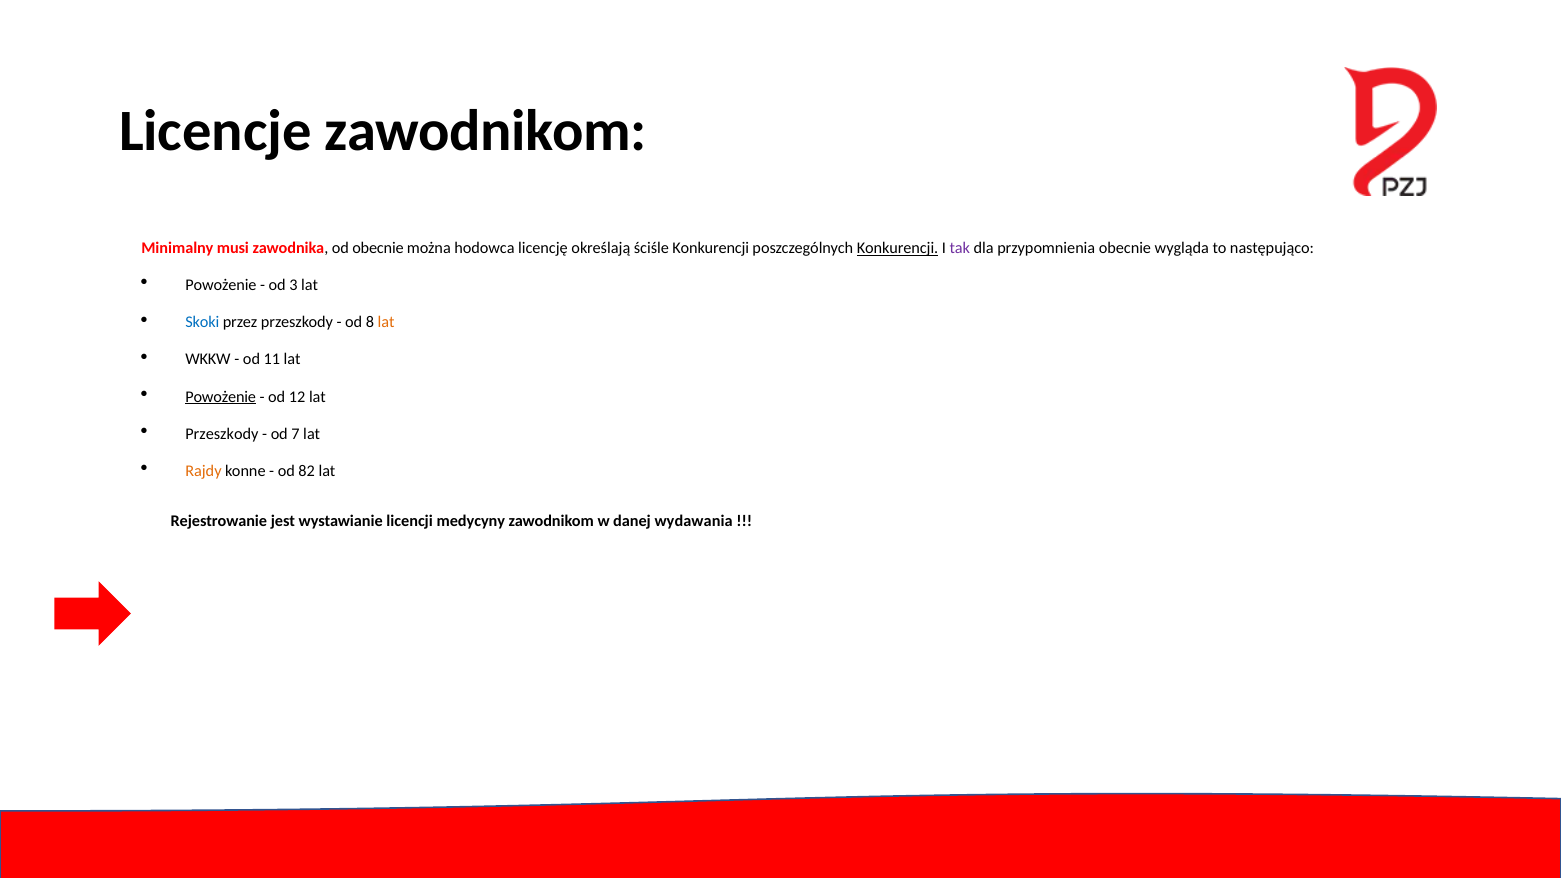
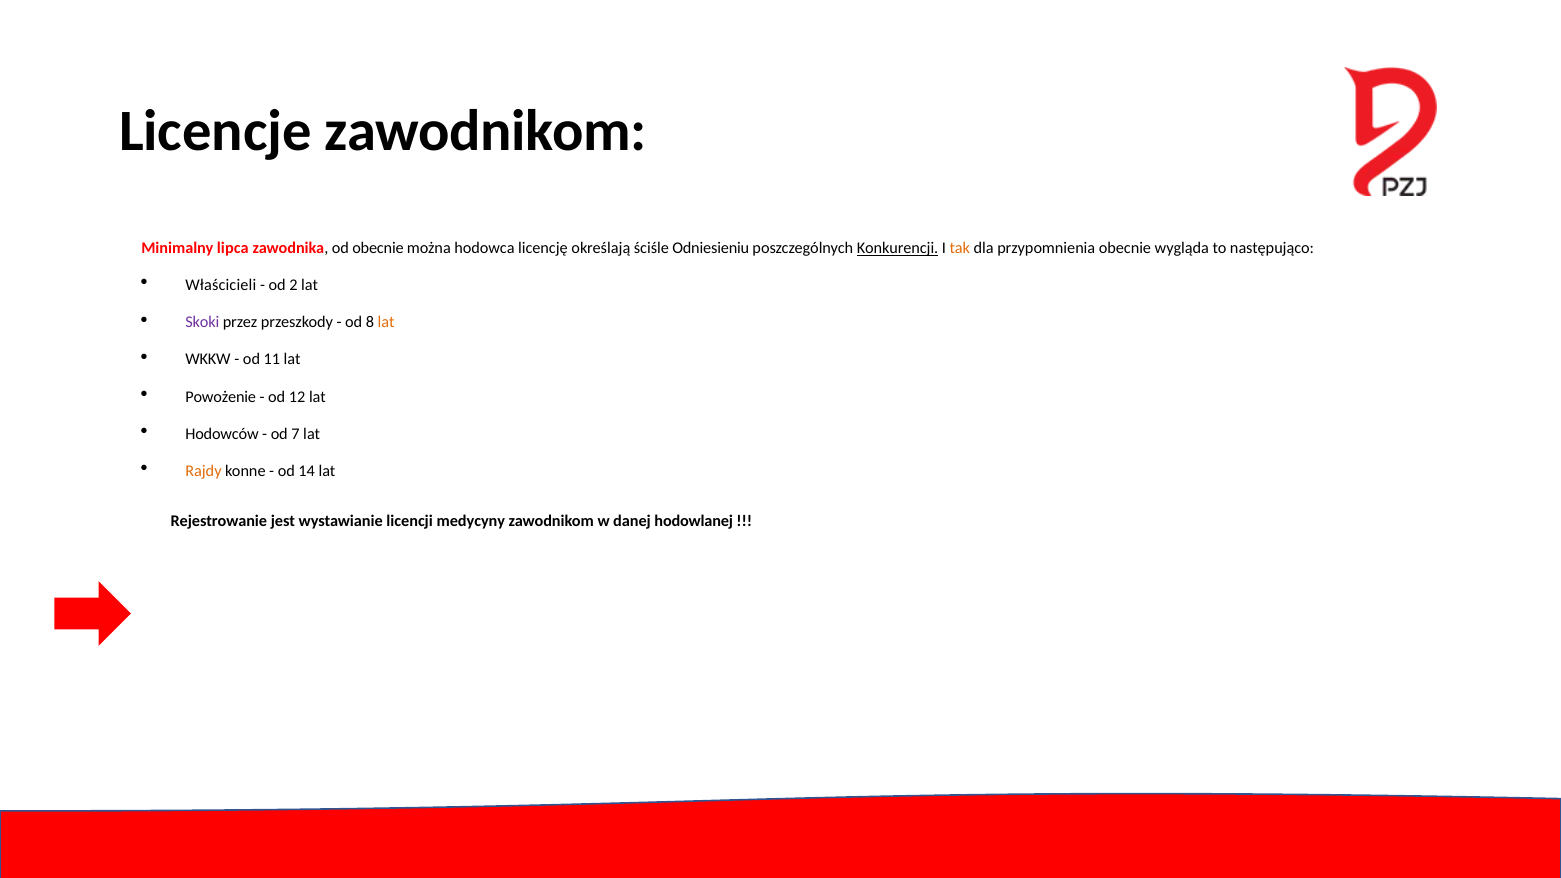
musi: musi -> lipca
ściśle Konkurencji: Konkurencji -> Odniesieniu
tak colour: purple -> orange
Powożenie at (221, 285): Powożenie -> Właścicieli
3: 3 -> 2
Skoki colour: blue -> purple
Powożenie at (221, 397) underline: present -> none
Przeszkody at (222, 434): Przeszkody -> Hodowców
82: 82 -> 14
wydawania: wydawania -> hodowlanej
